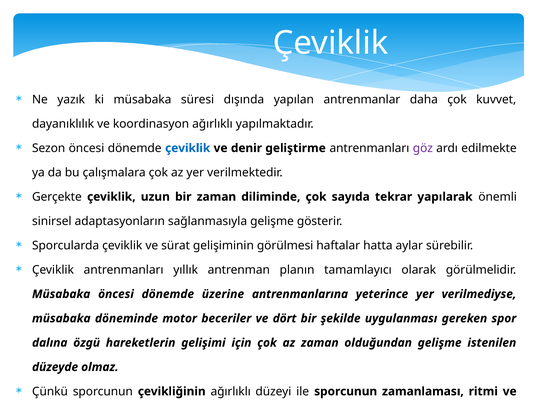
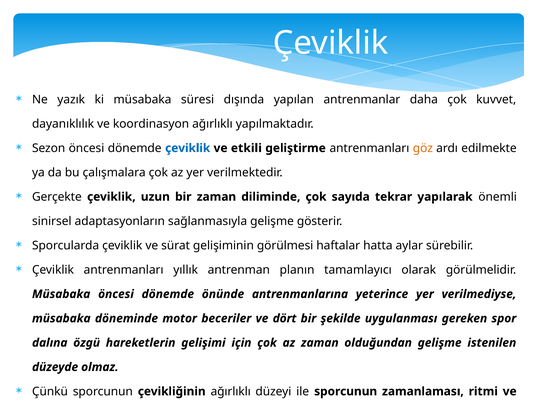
denir: denir -> etkili
göz colour: purple -> orange
üzerine: üzerine -> önünde
